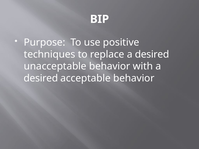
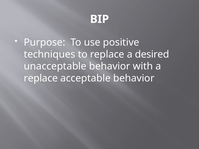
desired at (41, 78): desired -> replace
